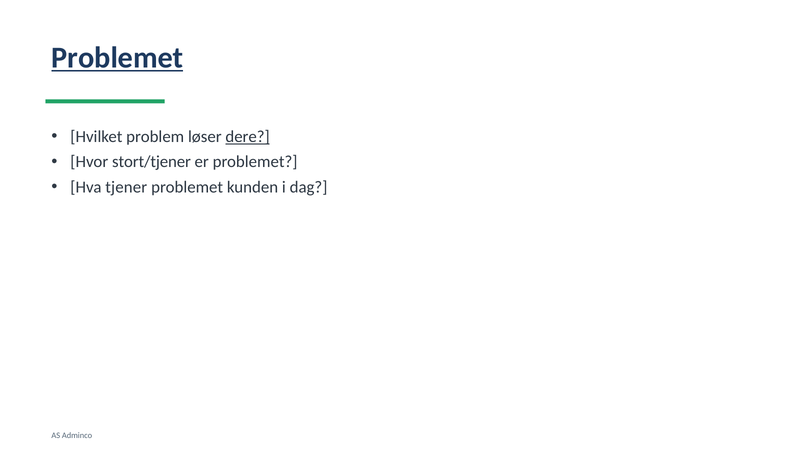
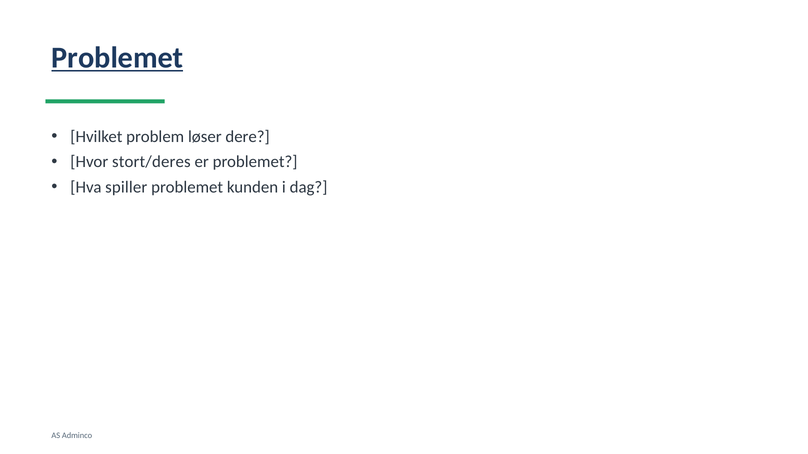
dere underline: present -> none
stort/tjener: stort/tjener -> stort/deres
tjener: tjener -> spiller
